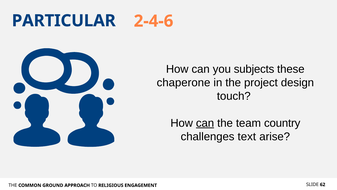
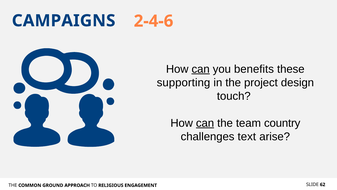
PARTICULAR: PARTICULAR -> CAMPAIGNS
can at (201, 69) underline: none -> present
subjects: subjects -> benefits
chaperone: chaperone -> supporting
